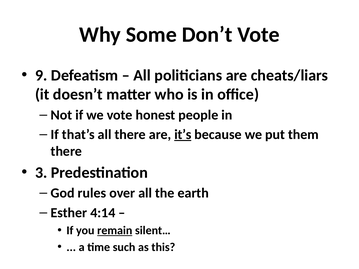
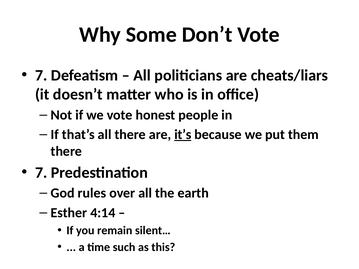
9 at (41, 75): 9 -> 7
3 at (41, 173): 3 -> 7
remain underline: present -> none
